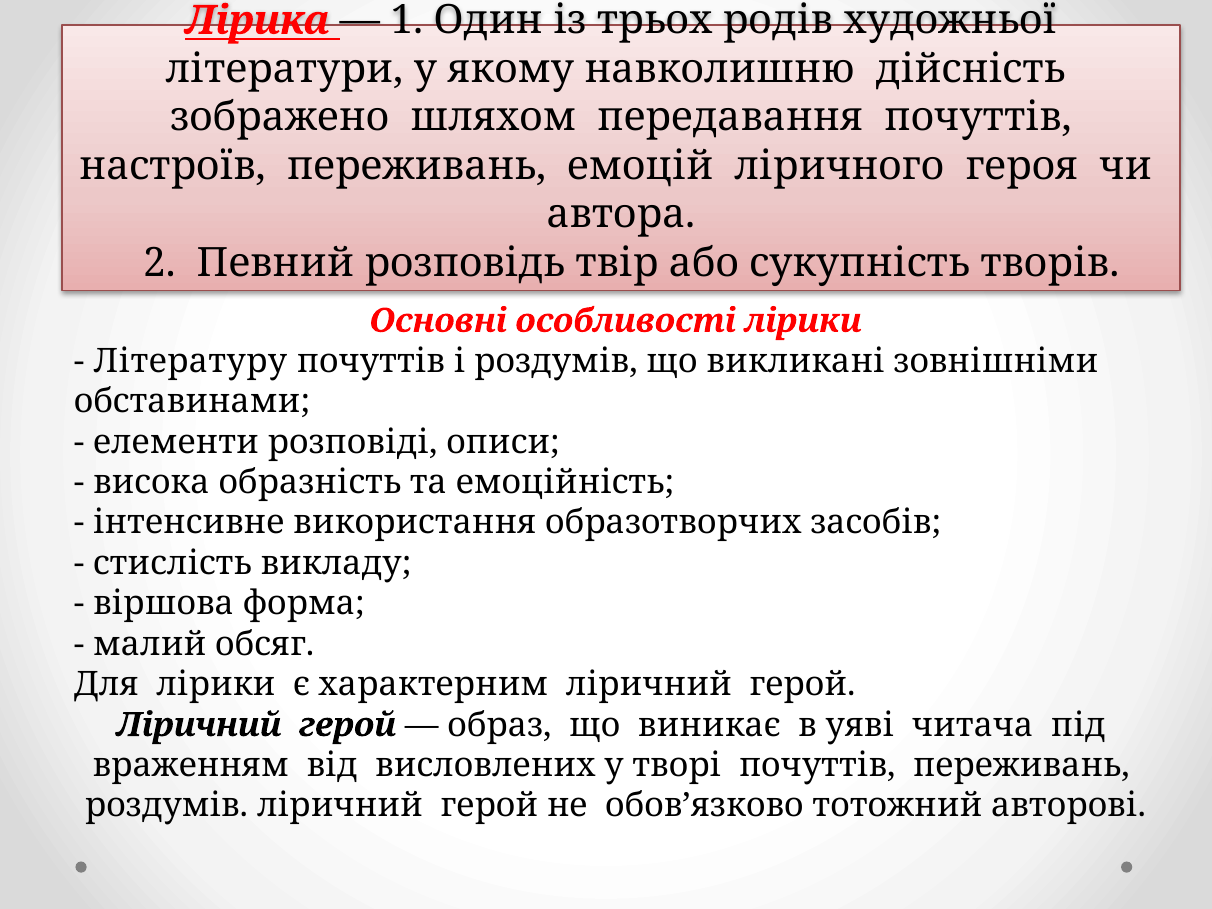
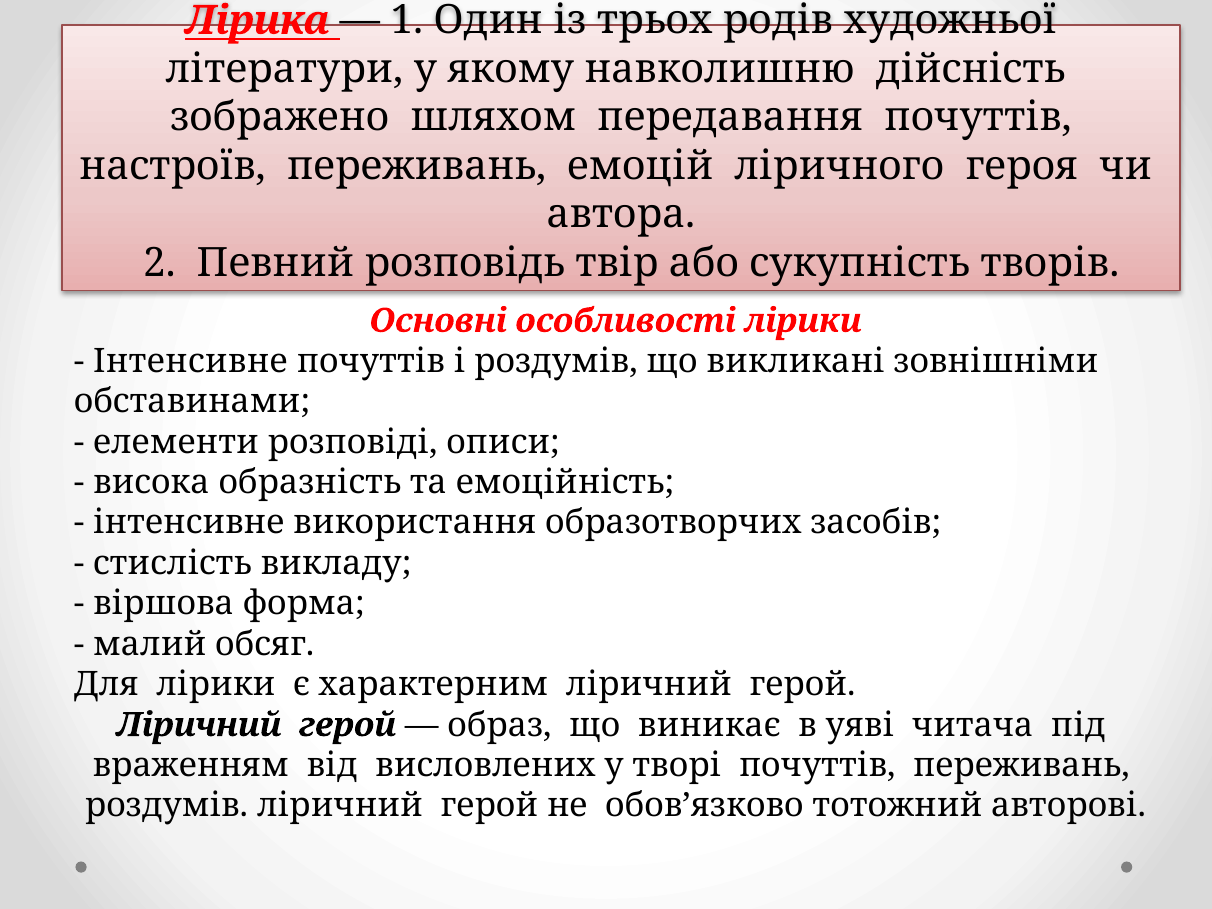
Літературу at (190, 361): Літературу -> Інтенсивне
